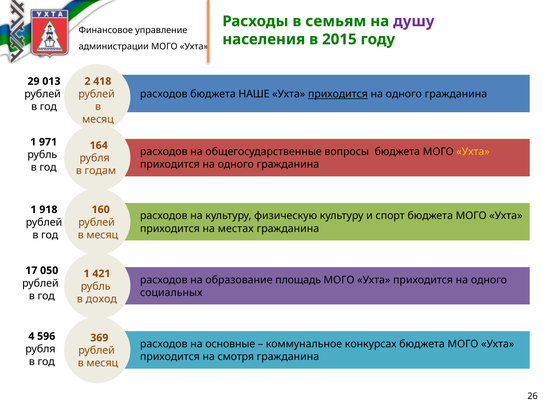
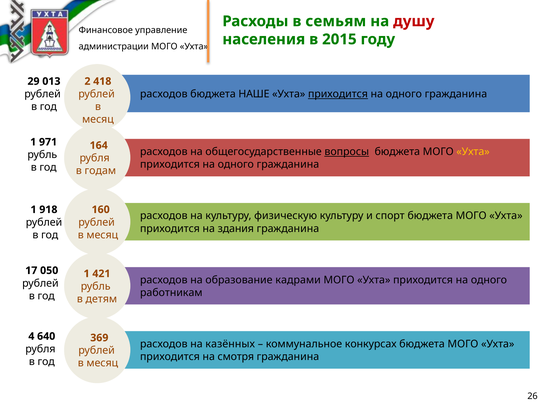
душу colour: purple -> red
вопросы underline: none -> present
местах: местах -> здания
площадь: площадь -> кадрами
социальных: социальных -> работникам
доход: доход -> детям
596: 596 -> 640
основные: основные -> казённых
